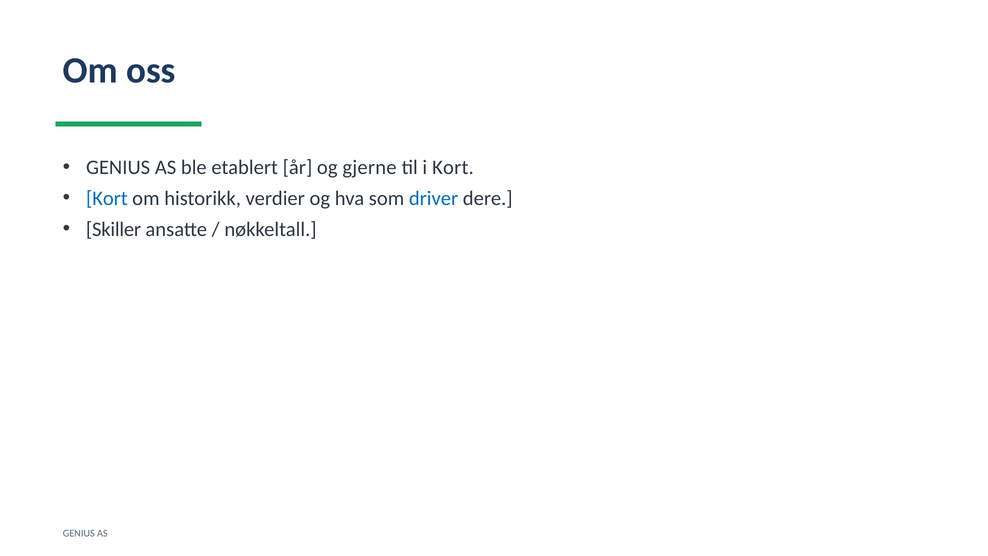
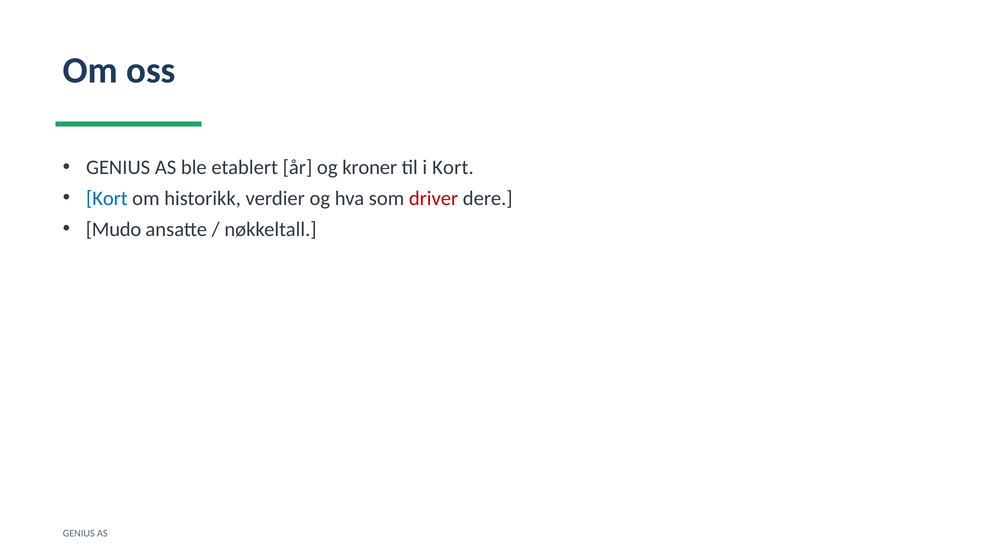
gjerne: gjerne -> kroner
driver colour: blue -> red
Skiller: Skiller -> Mudo
